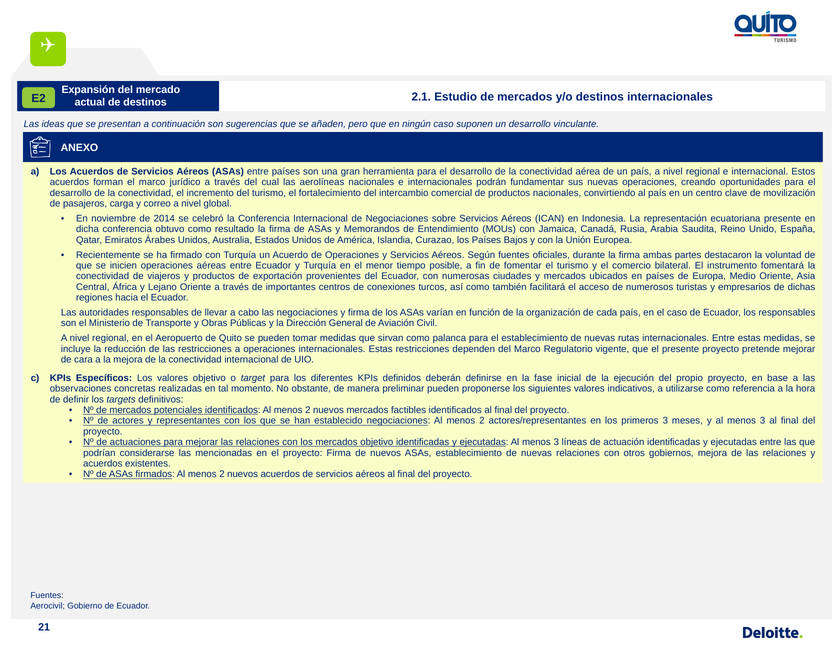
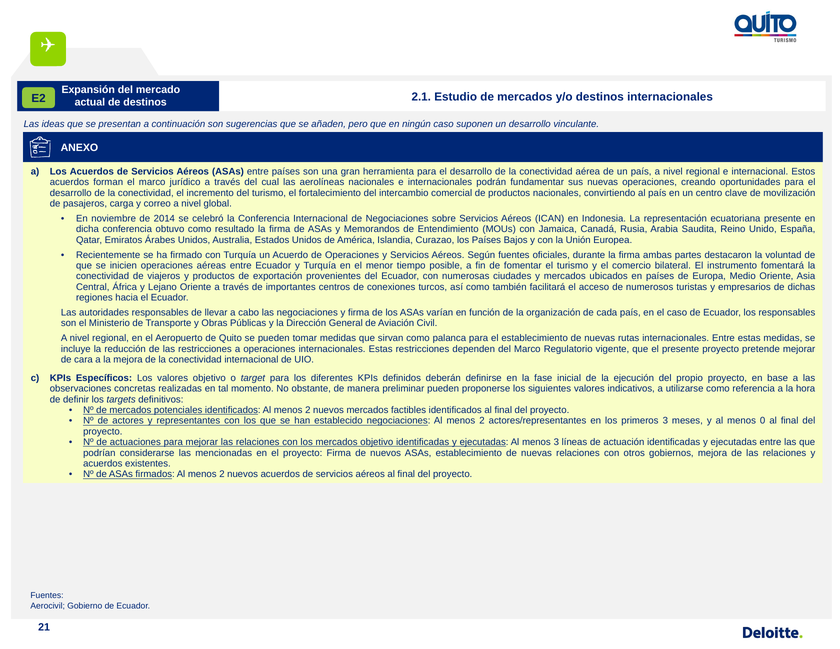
y al menos 3: 3 -> 0
